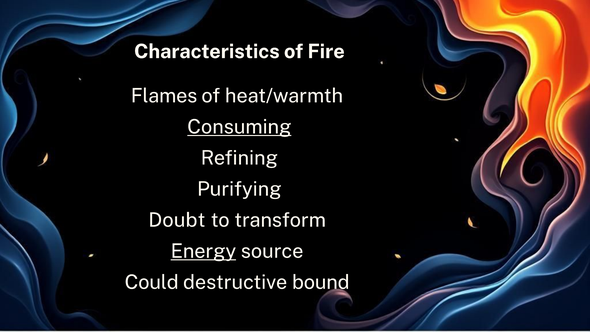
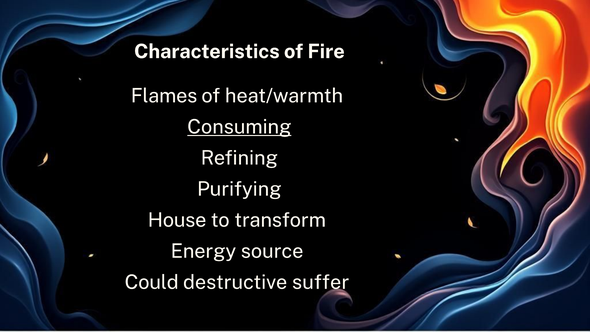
Doubt: Doubt -> House
Energy underline: present -> none
bound: bound -> suffer
